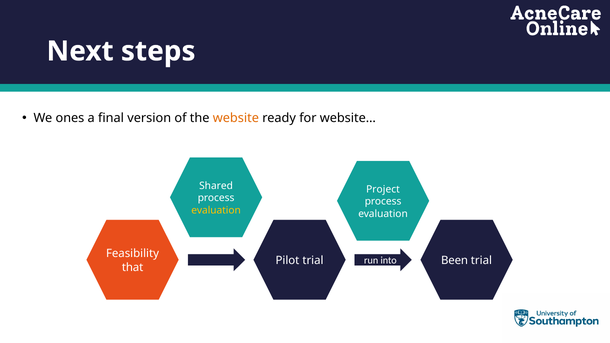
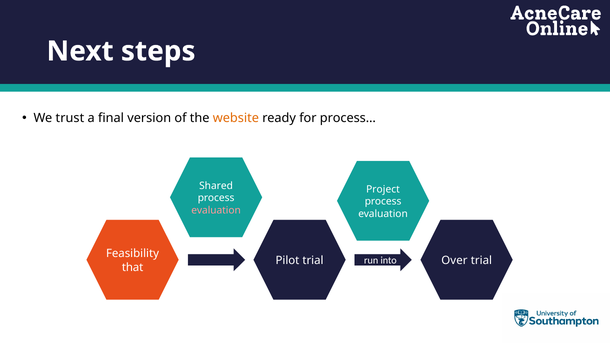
ones: ones -> trust
website…: website… -> process…
evaluation at (216, 210) colour: yellow -> pink
Been: Been -> Over
